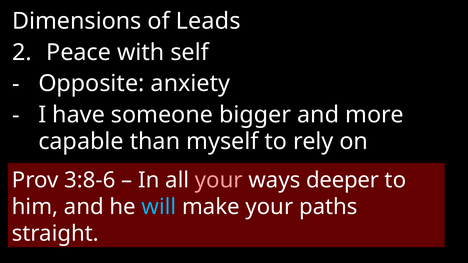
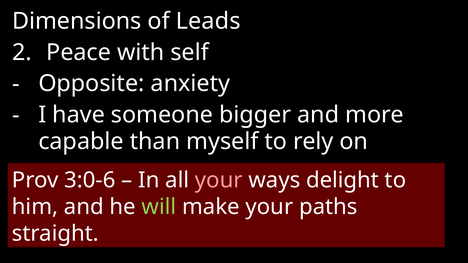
3:8-6: 3:8-6 -> 3:0-6
deeper: deeper -> delight
will colour: light blue -> light green
